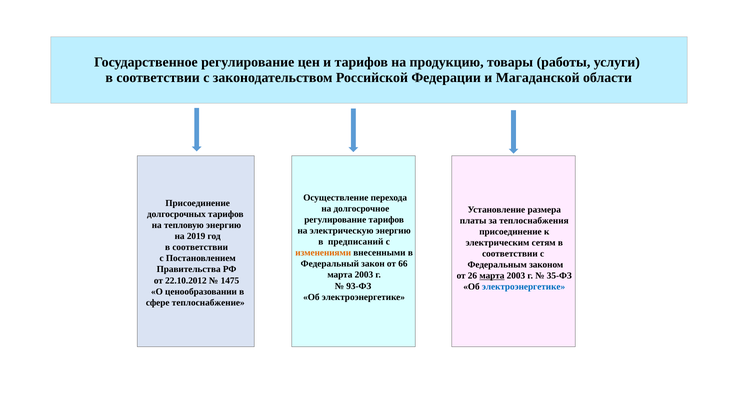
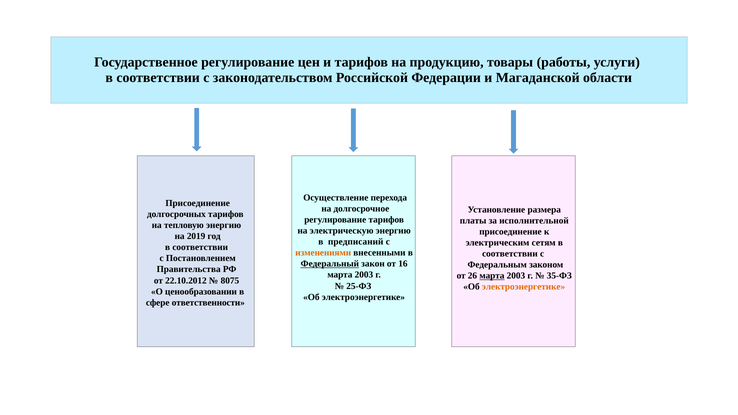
теплоснабжения: теплоснабжения -> исполнительной
Федеральный underline: none -> present
66: 66 -> 16
1475: 1475 -> 8075
93-ФЗ: 93-ФЗ -> 25-ФЗ
электроэнергетике at (524, 287) colour: blue -> orange
теплоснабжение: теплоснабжение -> ответственности
